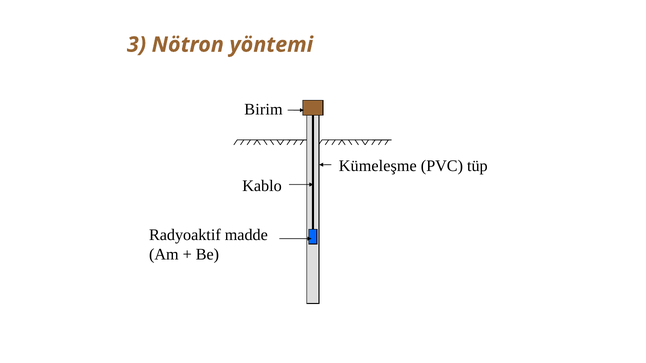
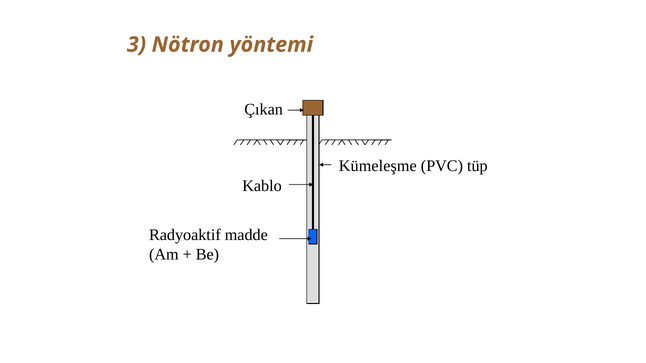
Birim: Birim -> Çıkan
